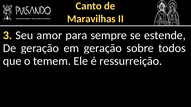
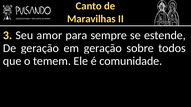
ressurreição: ressurreição -> comunidade
